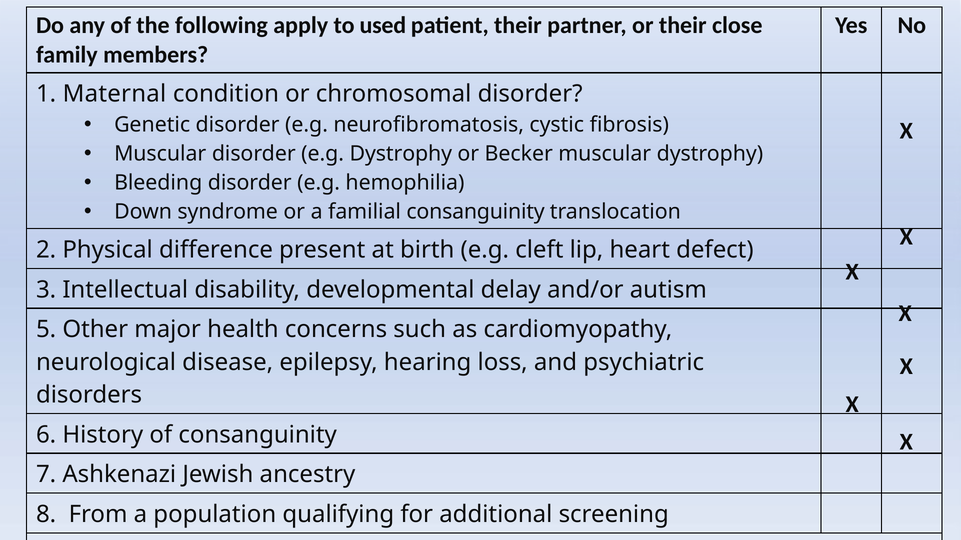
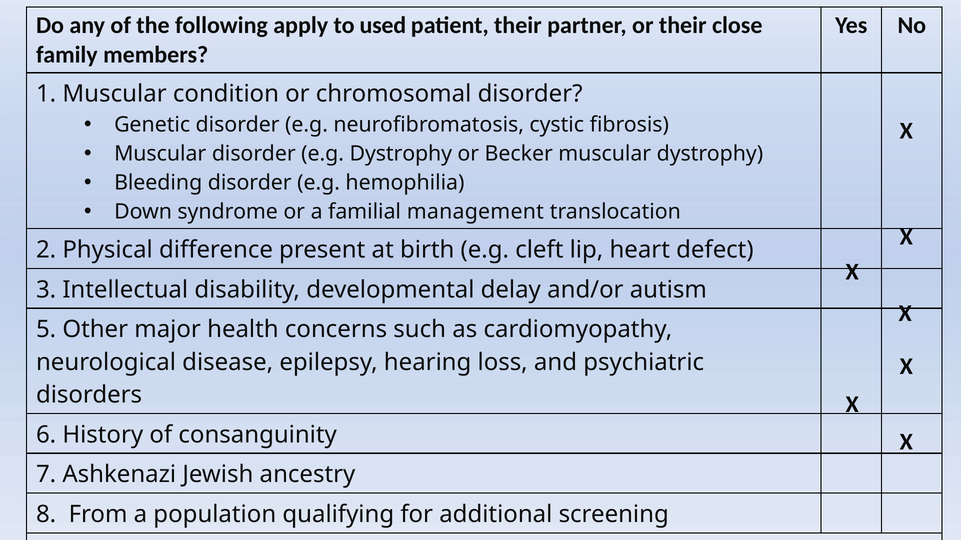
1 Maternal: Maternal -> Muscular
familial consanguinity: consanguinity -> management
